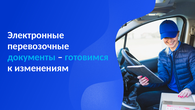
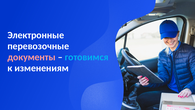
документы colour: light blue -> pink
